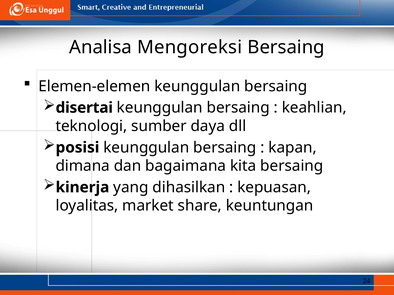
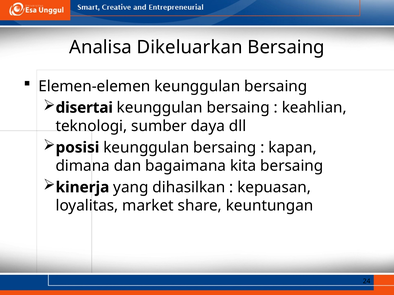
Mengoreksi: Mengoreksi -> Dikeluarkan
